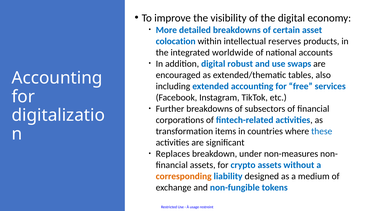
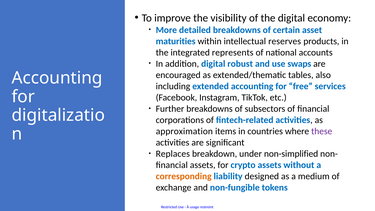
colocation: colocation -> maturities
worldwide: worldwide -> represents
transformation: transformation -> approximation
these colour: blue -> purple
non-measures: non-measures -> non-simplified
